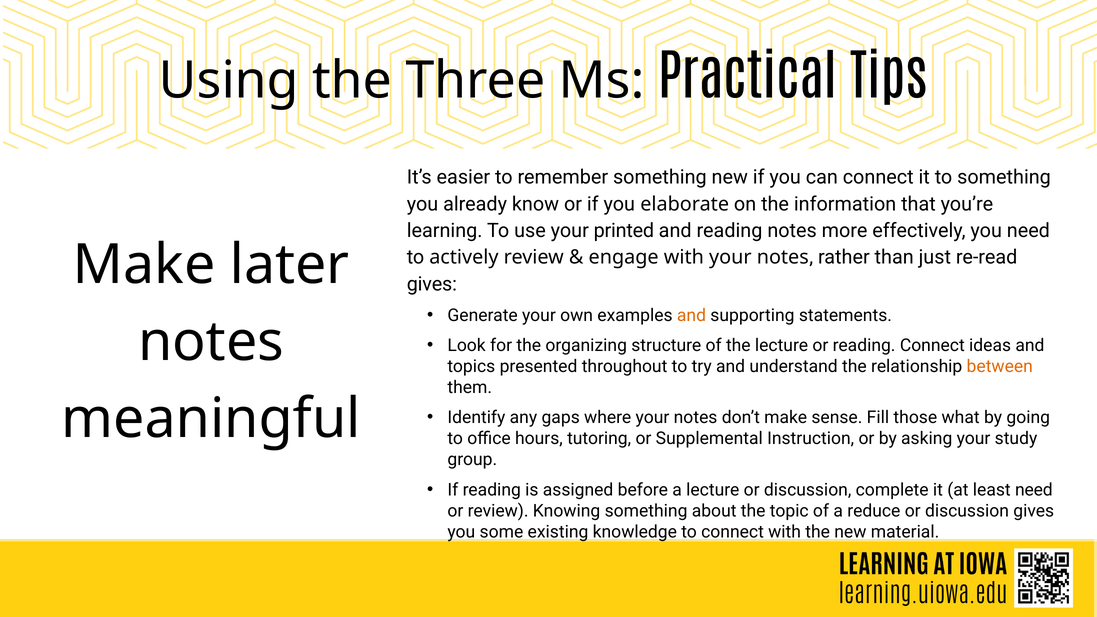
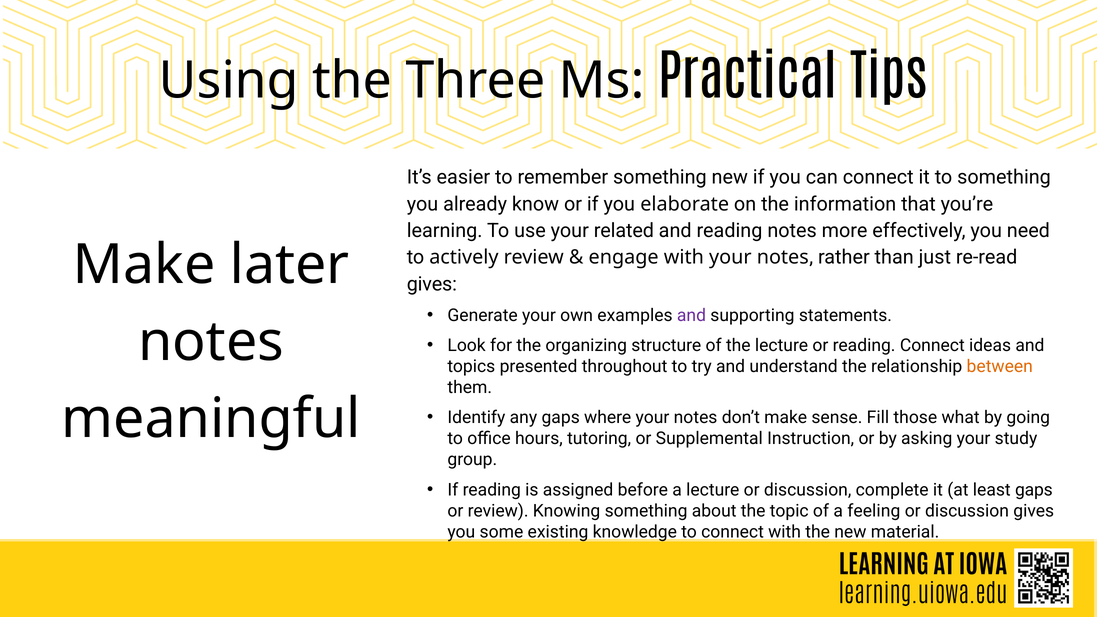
printed: printed -> related
and at (691, 315) colour: orange -> purple
least need: need -> gaps
reduce: reduce -> feeling
